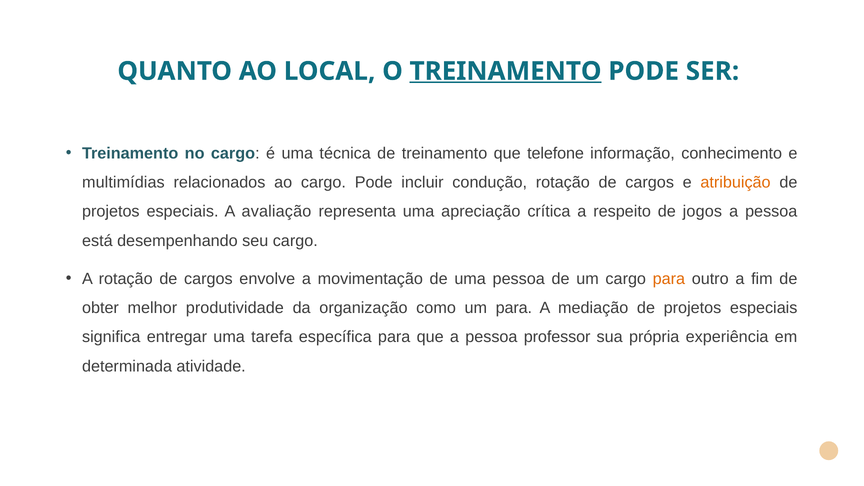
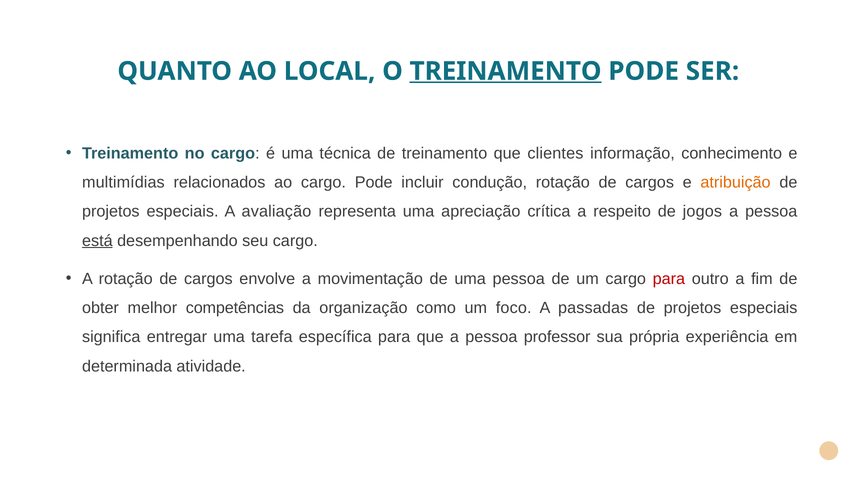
telefone: telefone -> clientes
está underline: none -> present
para at (669, 279) colour: orange -> red
produtividade: produtividade -> competências
um para: para -> foco
mediação: mediação -> passadas
